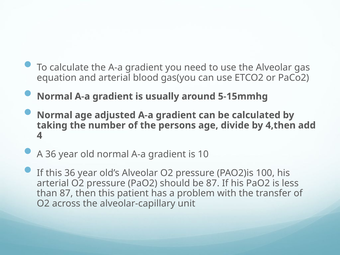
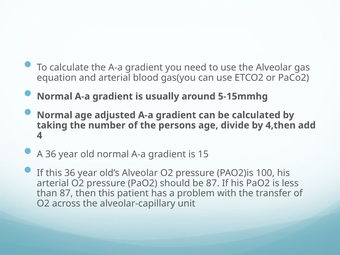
10: 10 -> 15
